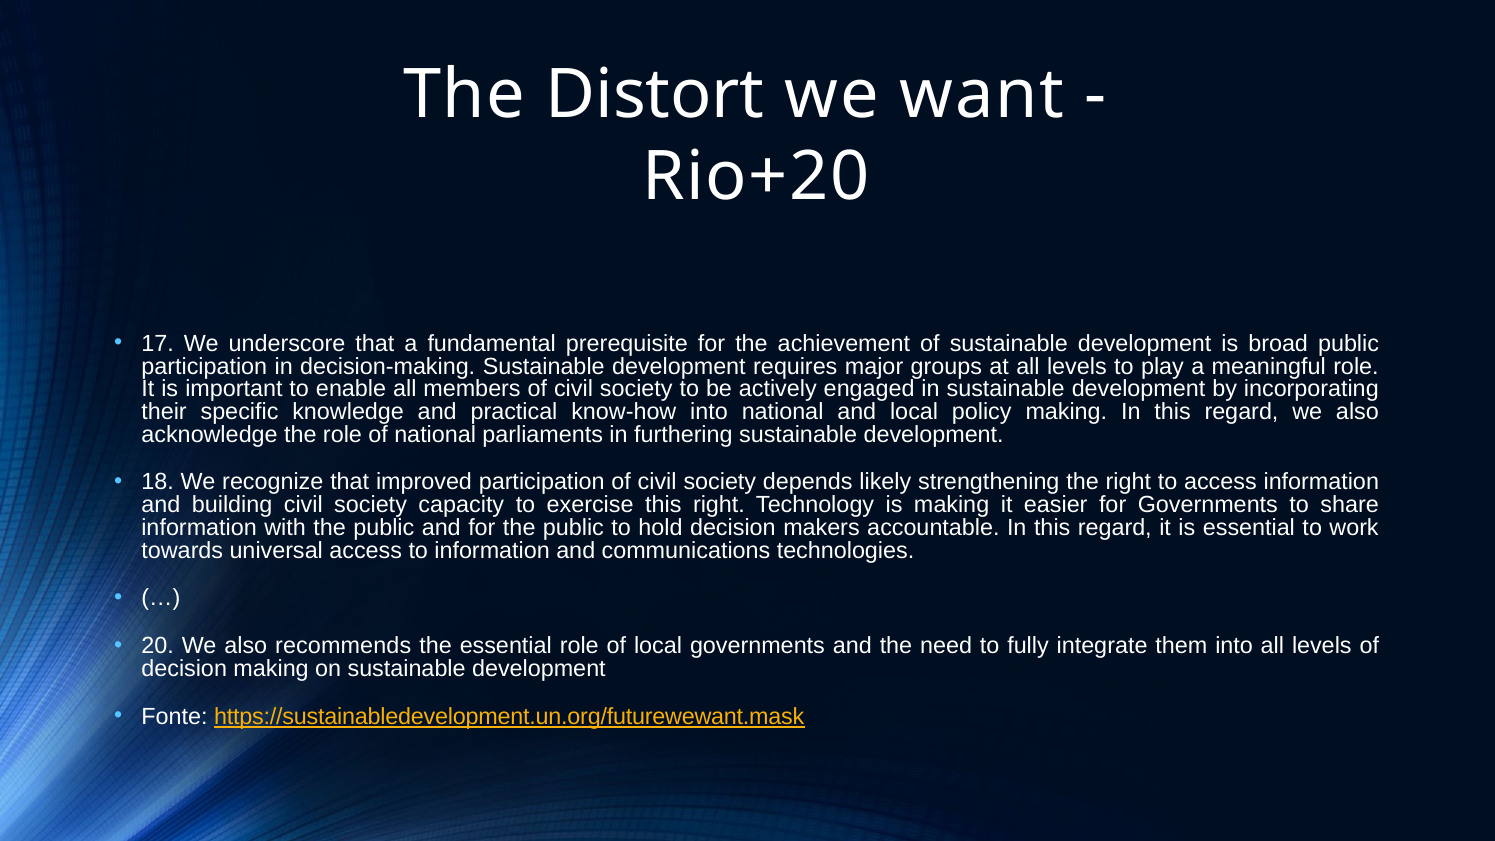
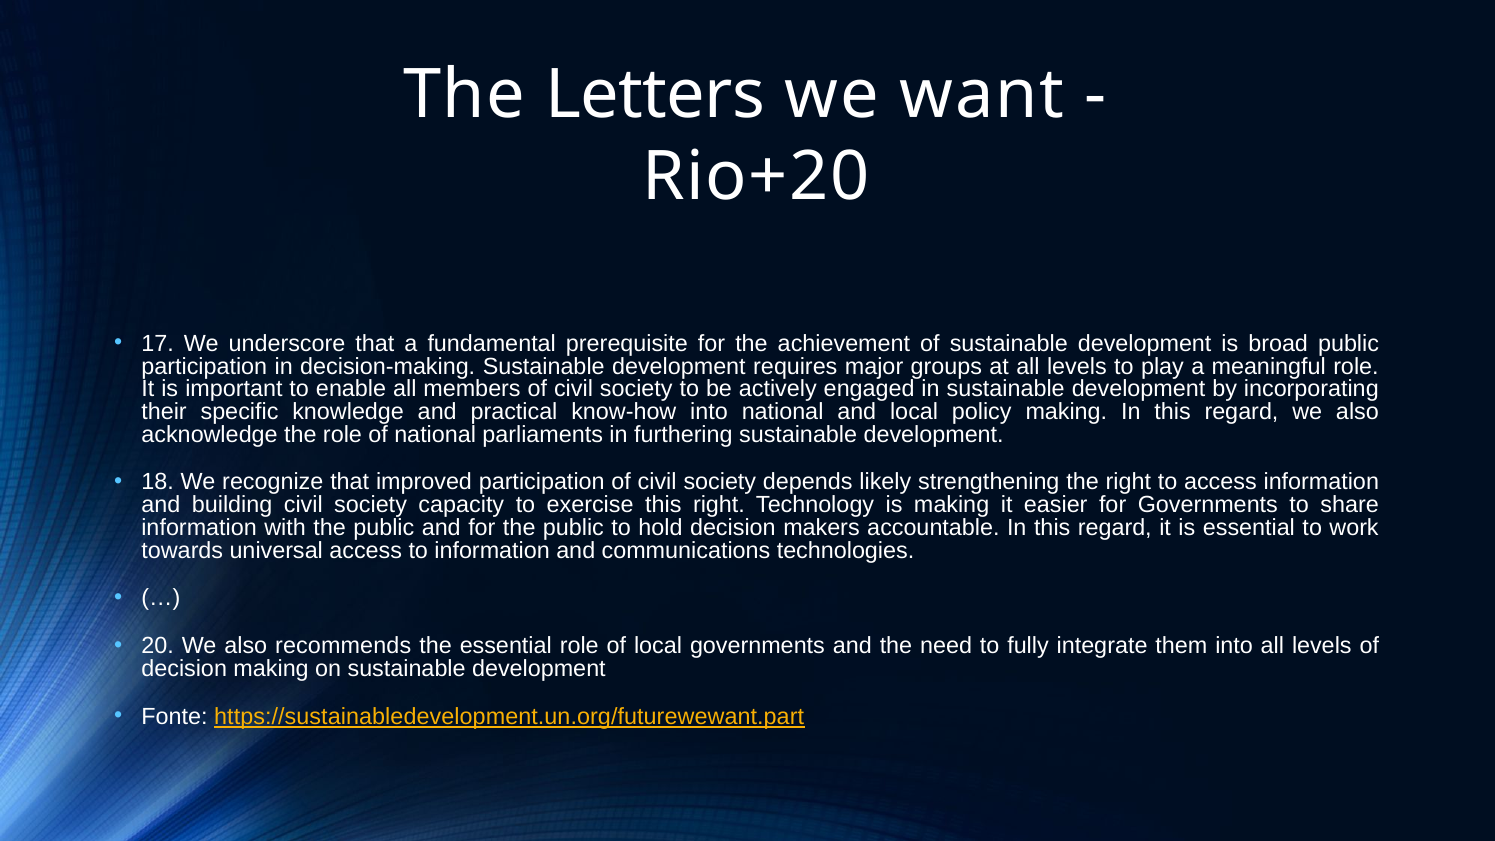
Distort: Distort -> Letters
https://sustainabledevelopment.un.org/futurewewant.mask: https://sustainabledevelopment.un.org/futurewewant.mask -> https://sustainabledevelopment.un.org/futurewewant.part
